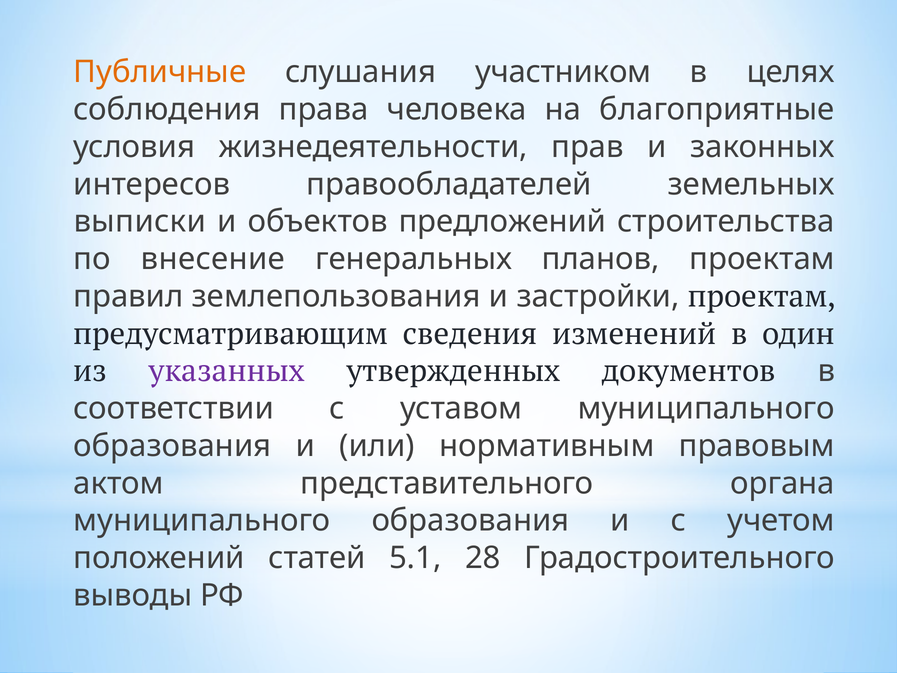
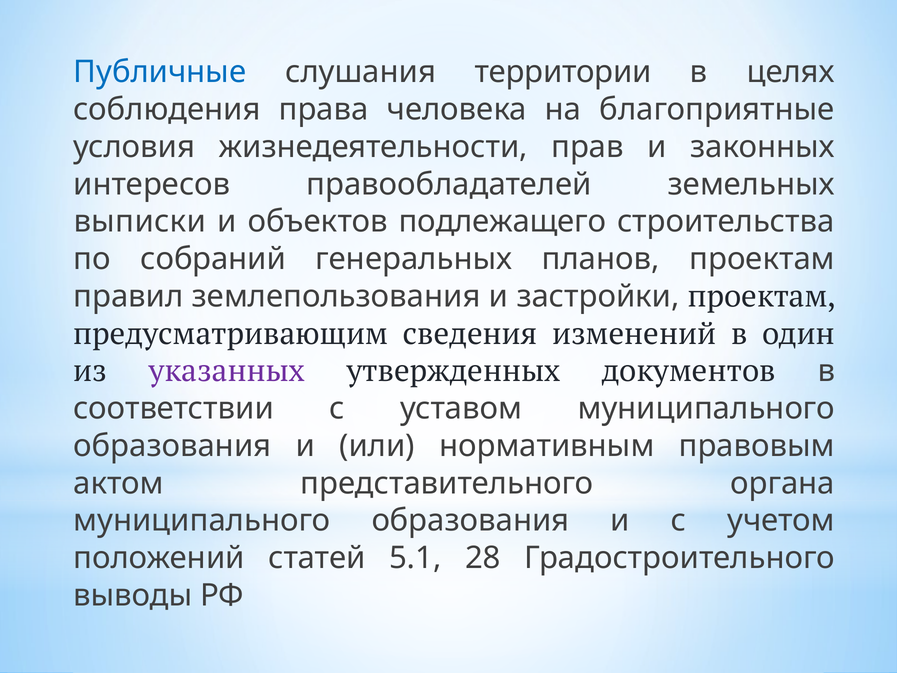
Публичные colour: orange -> blue
участником: участником -> территории
предложений: предложений -> подлежащего
внесение: внесение -> собраний
